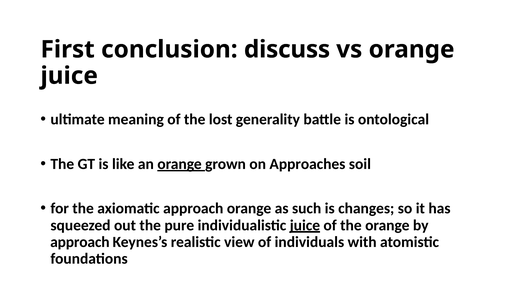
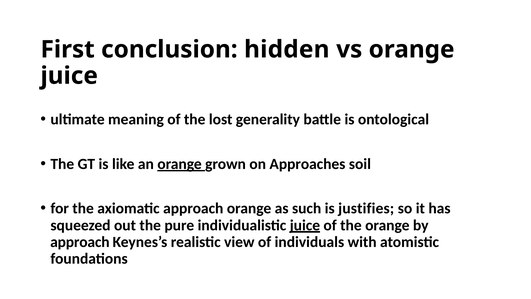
discuss: discuss -> hidden
changes: changes -> justifies
